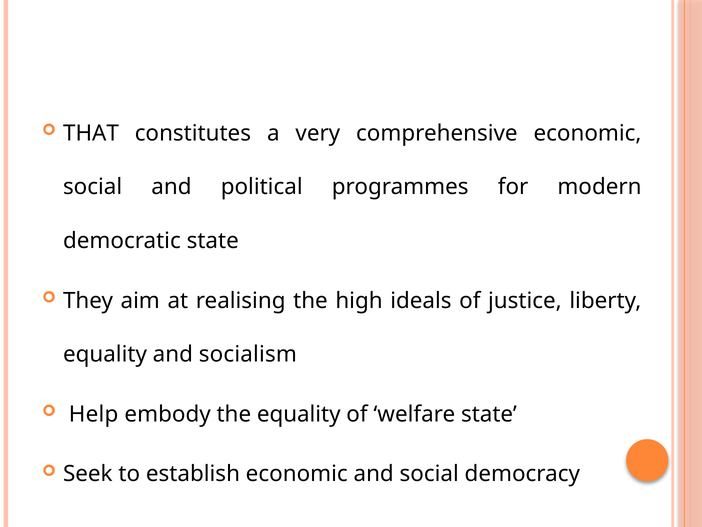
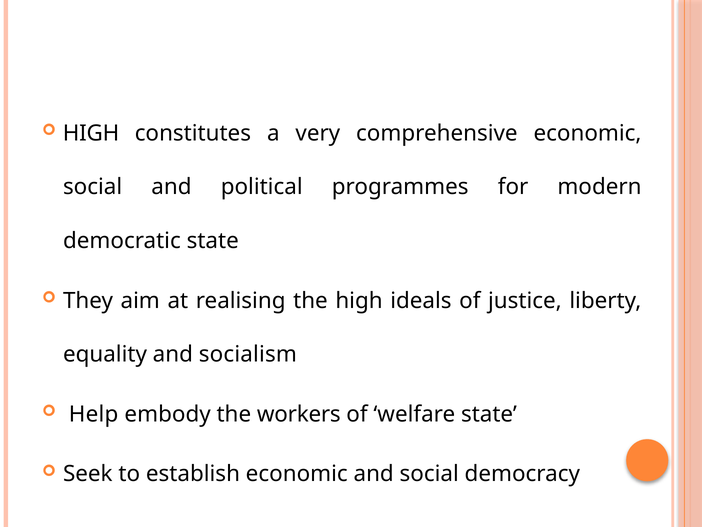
THAT at (91, 133): THAT -> HIGH
the equality: equality -> workers
